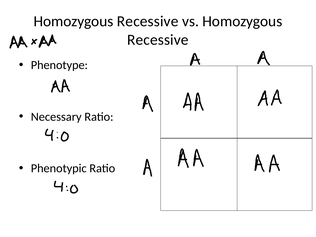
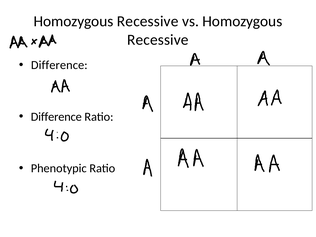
Phenotype at (59, 65): Phenotype -> Difference
Necessary at (56, 117): Necessary -> Difference
